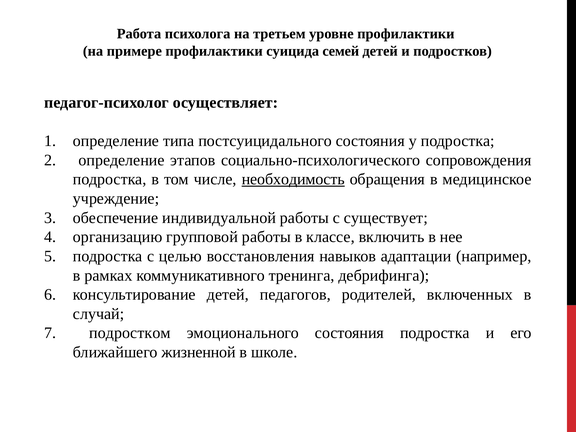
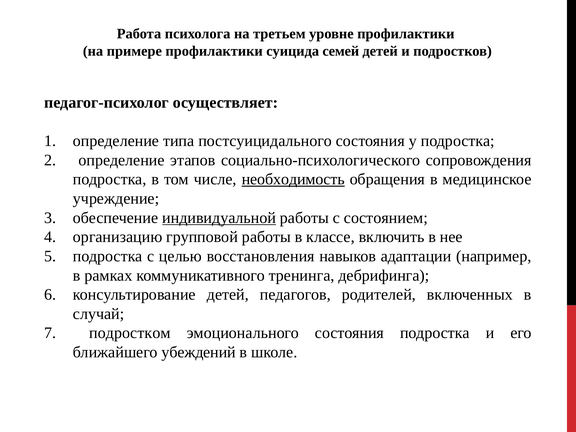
индивидуальной underline: none -> present
существует: существует -> состоянием
жизненной: жизненной -> убеждений
